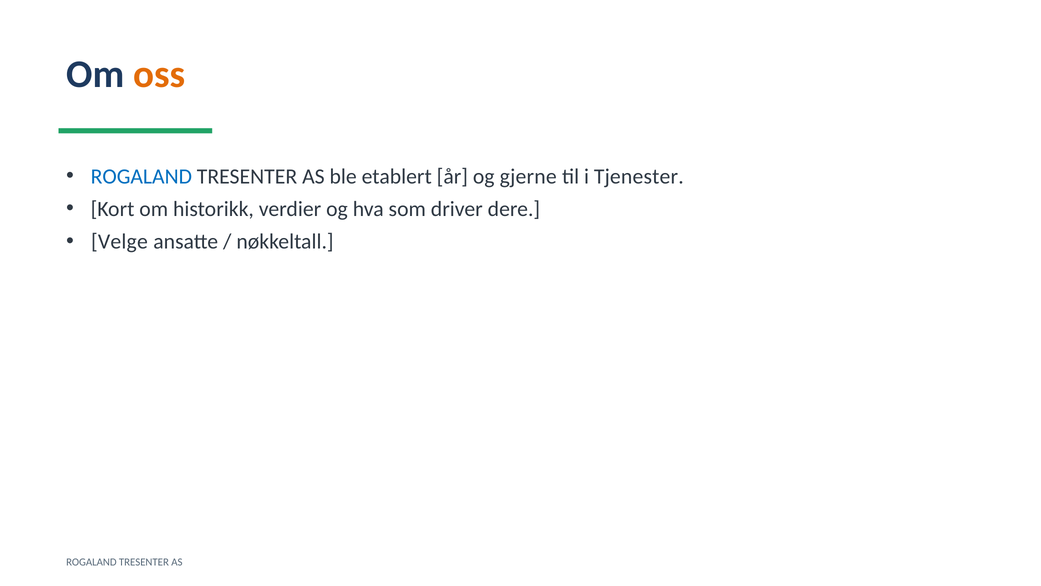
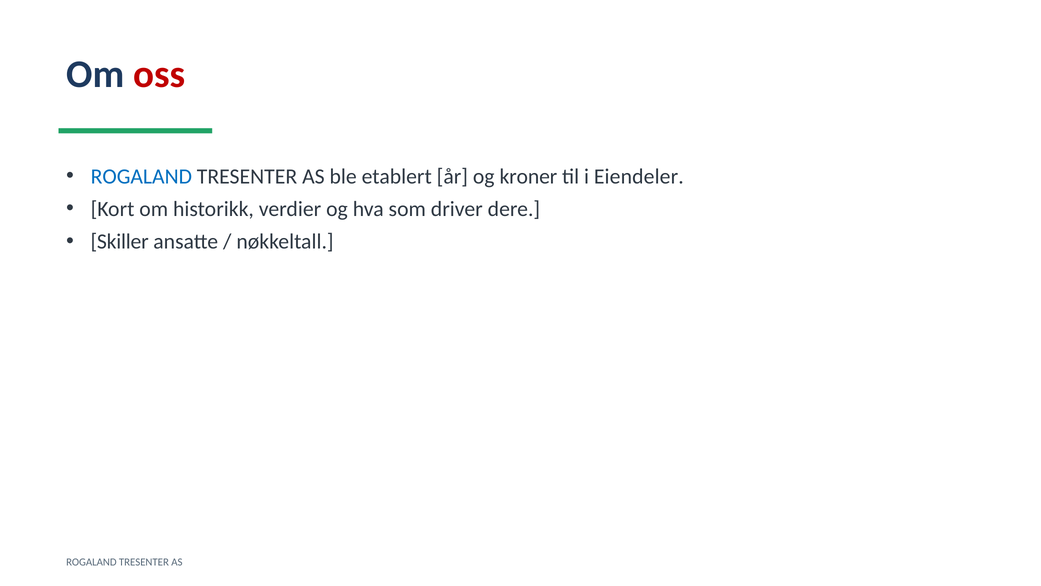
oss colour: orange -> red
gjerne: gjerne -> kroner
Tjenester: Tjenester -> Eiendeler
Velge: Velge -> Skiller
